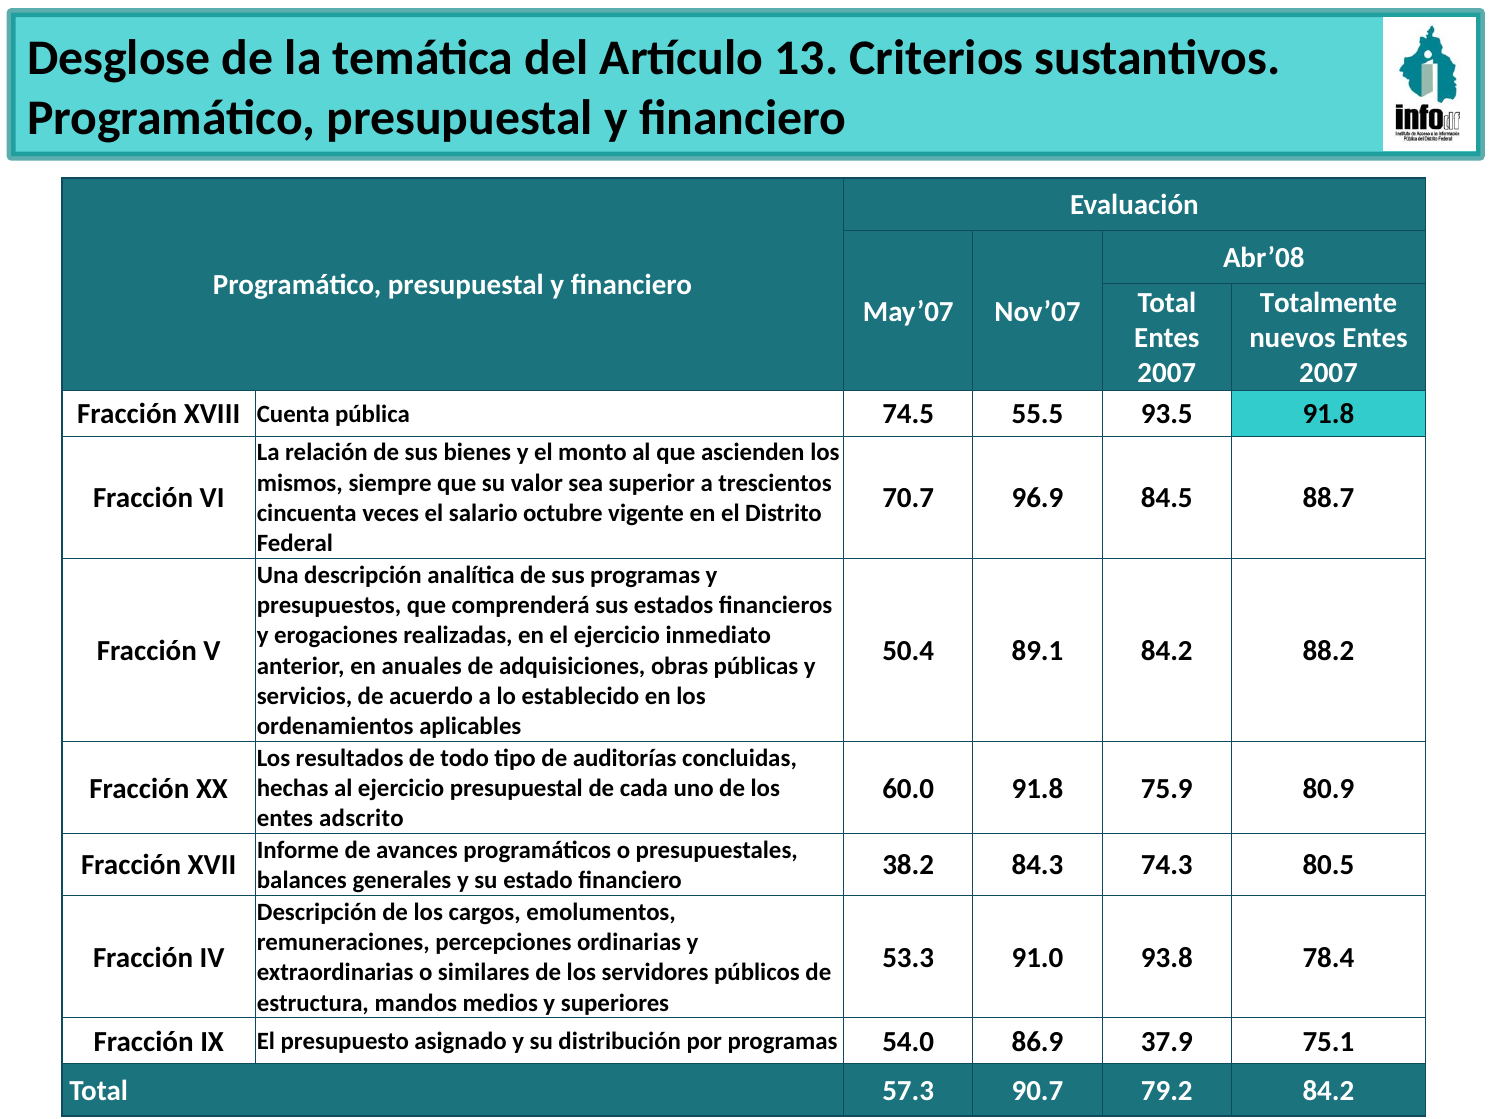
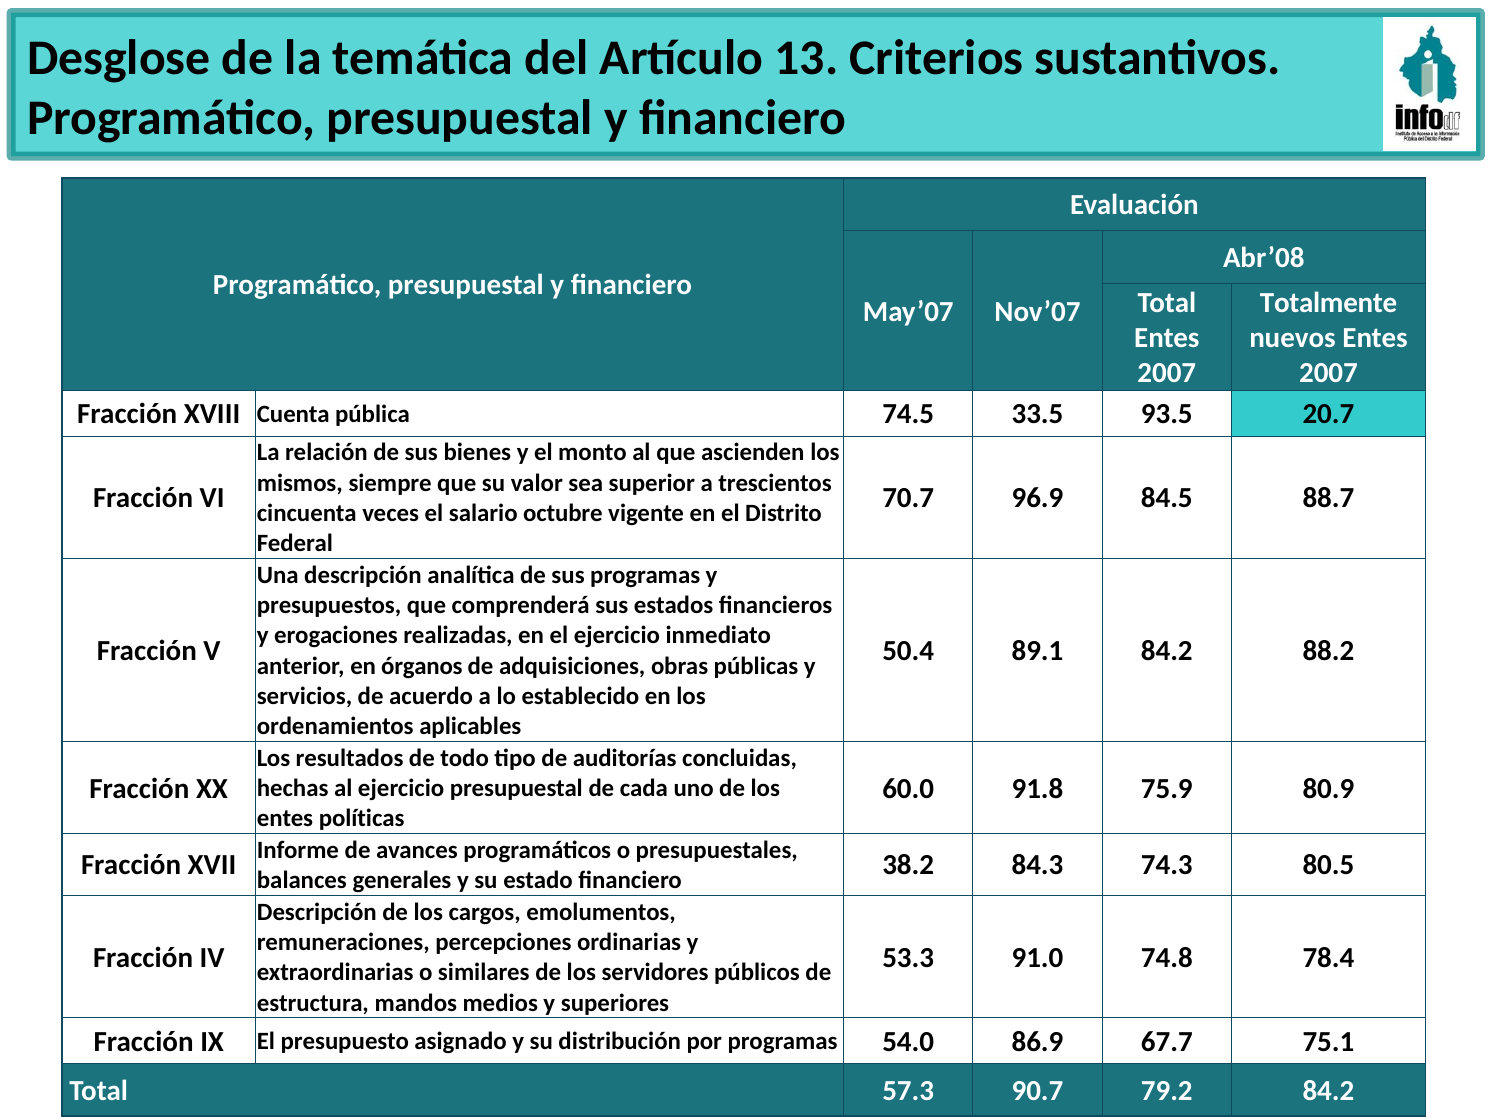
55.5: 55.5 -> 33.5
93.5 91.8: 91.8 -> 20.7
anuales: anuales -> órganos
adscrito: adscrito -> políticas
93.8: 93.8 -> 74.8
37.9: 37.9 -> 67.7
